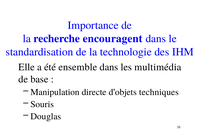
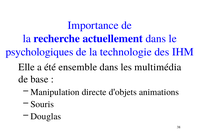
encouragent: encouragent -> actuellement
standardisation: standardisation -> psychologiques
techniques: techniques -> animations
